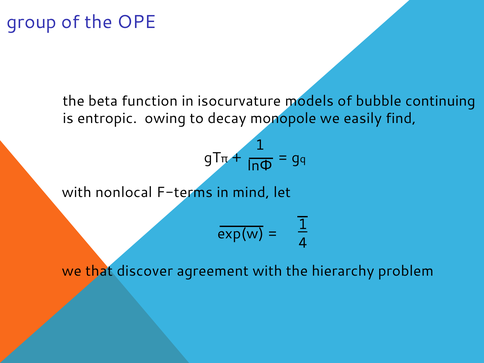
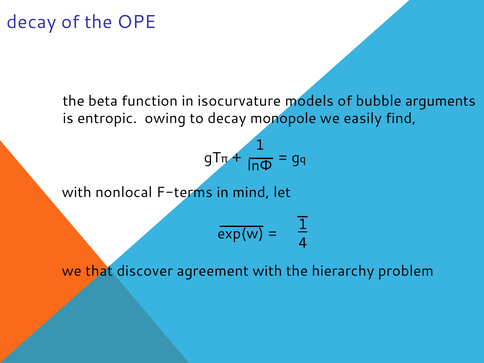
group at (32, 22): group -> decay
continuing: continuing -> arguments
